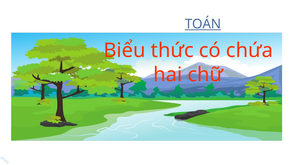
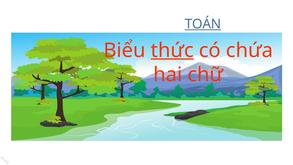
thức underline: none -> present
